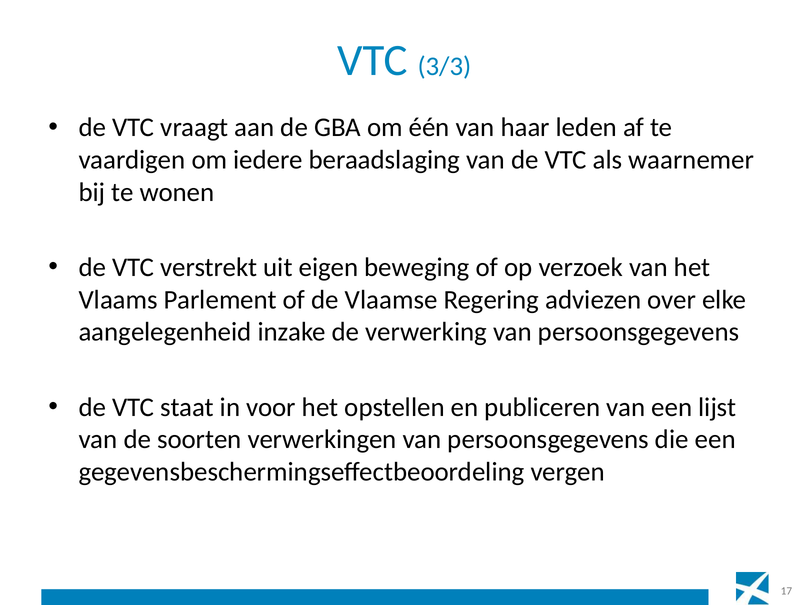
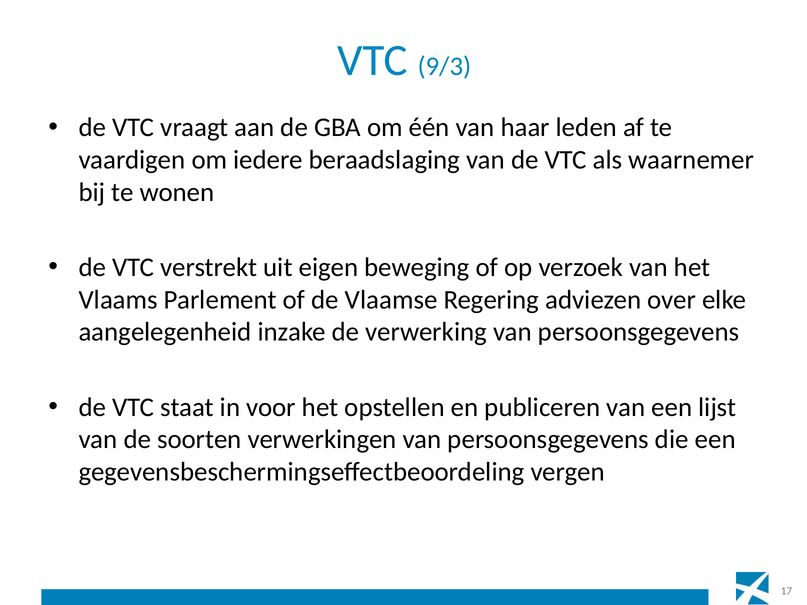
3/3: 3/3 -> 9/3
